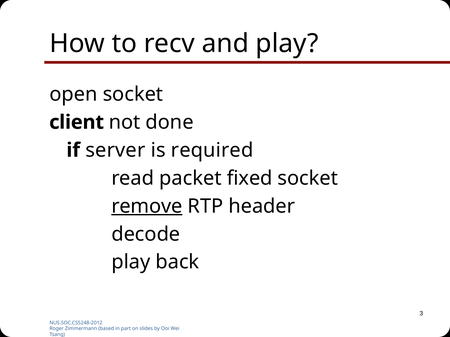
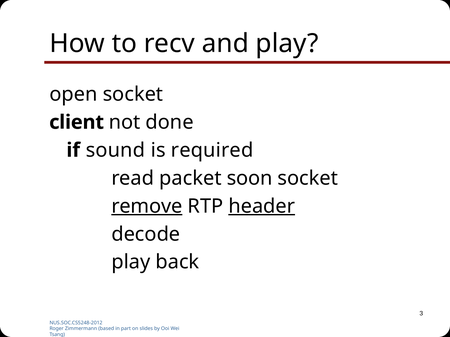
server: server -> sound
fixed: fixed -> soon
header underline: none -> present
